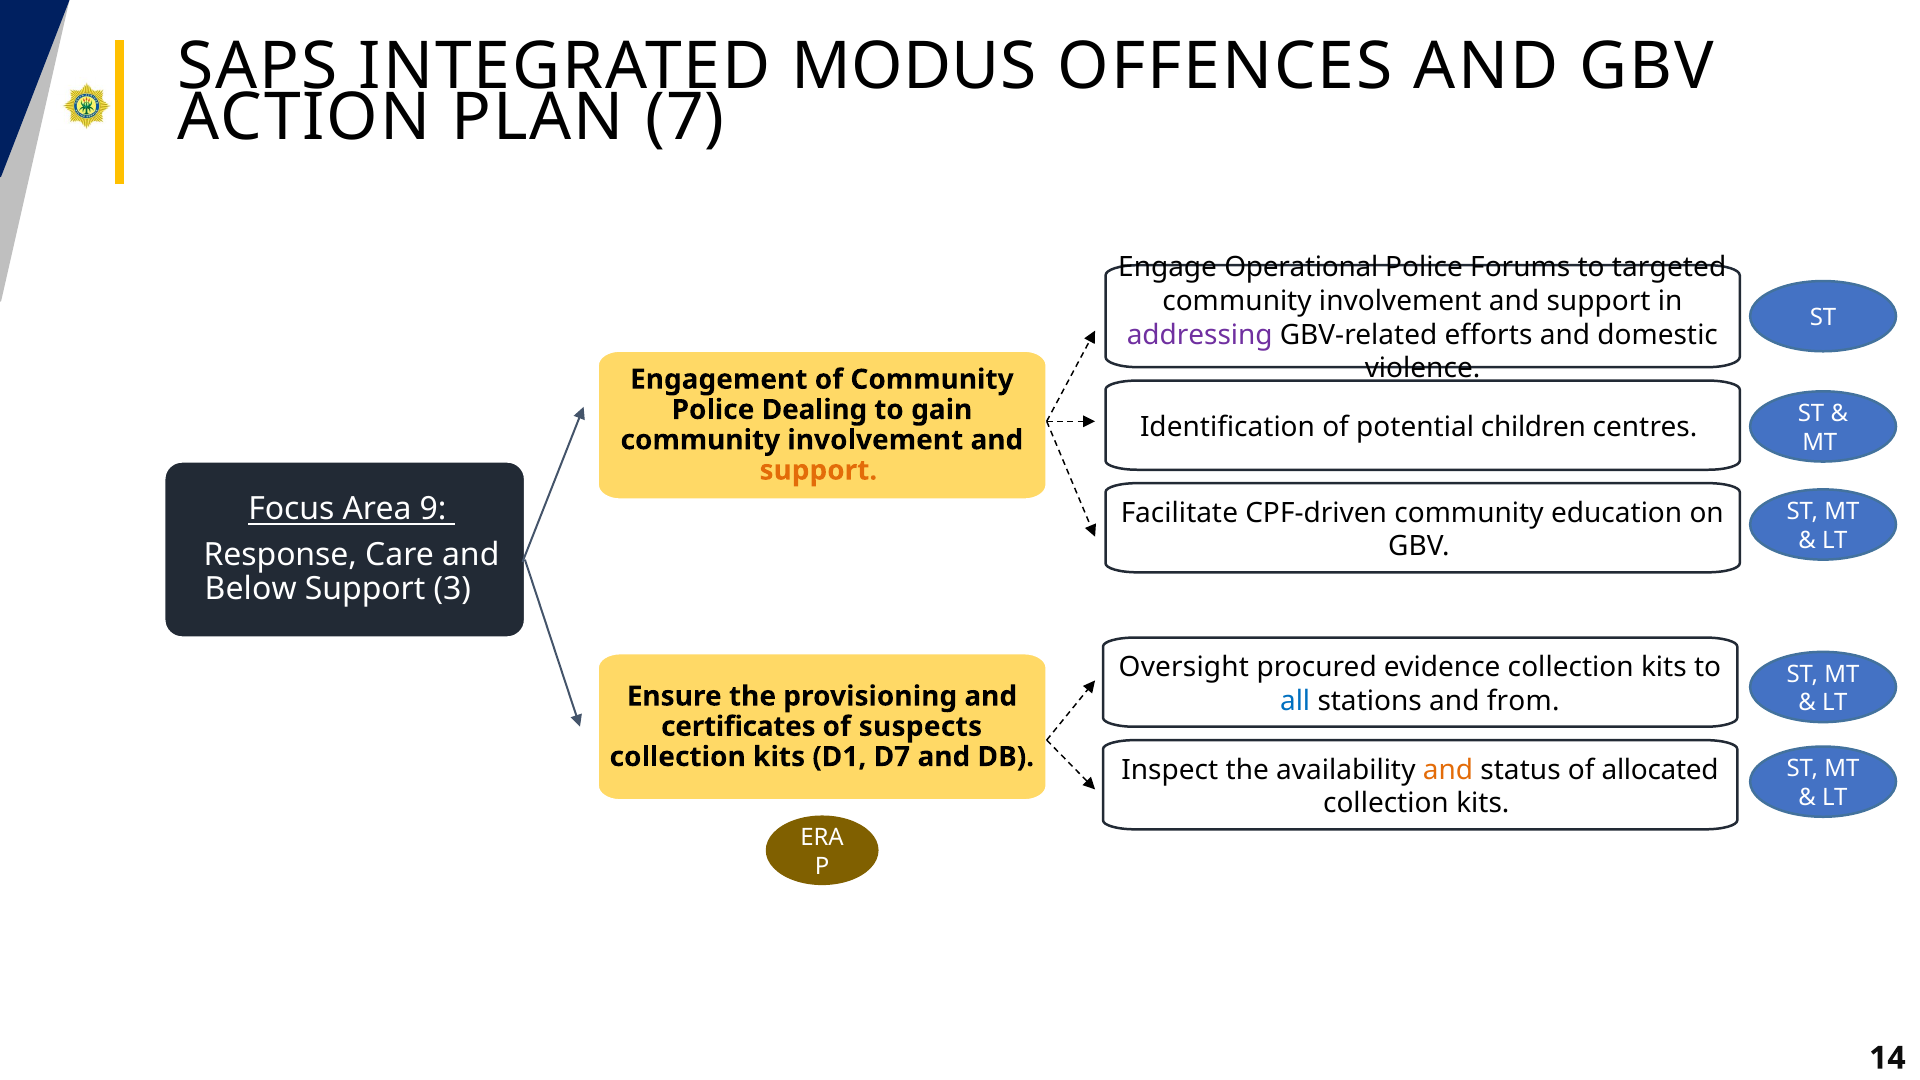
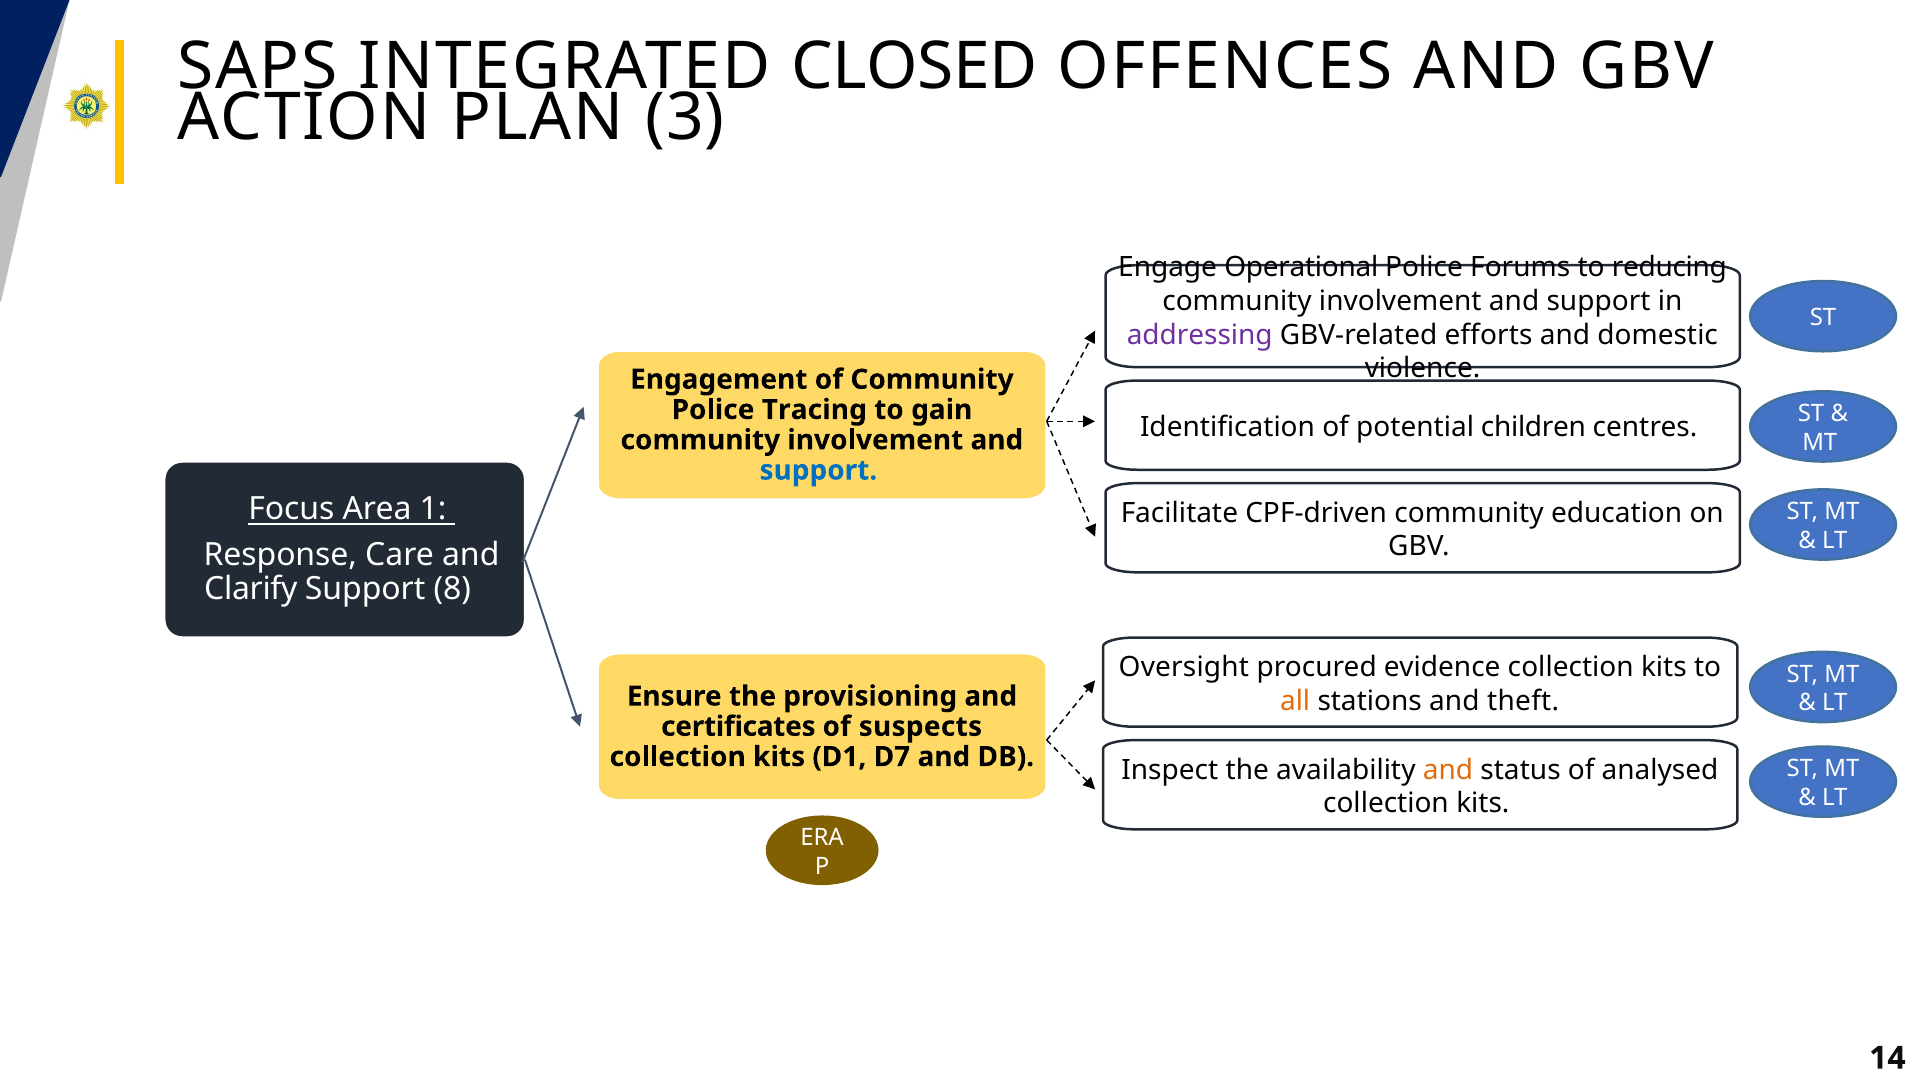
MODUS: MODUS -> CLOSED
7: 7 -> 3
targeted: targeted -> reducing
Dealing: Dealing -> Tracing
support at (818, 470) colour: orange -> blue
9: 9 -> 1
Below: Below -> Clarify
3: 3 -> 8
all colour: blue -> orange
from: from -> theft
allocated: allocated -> analysed
